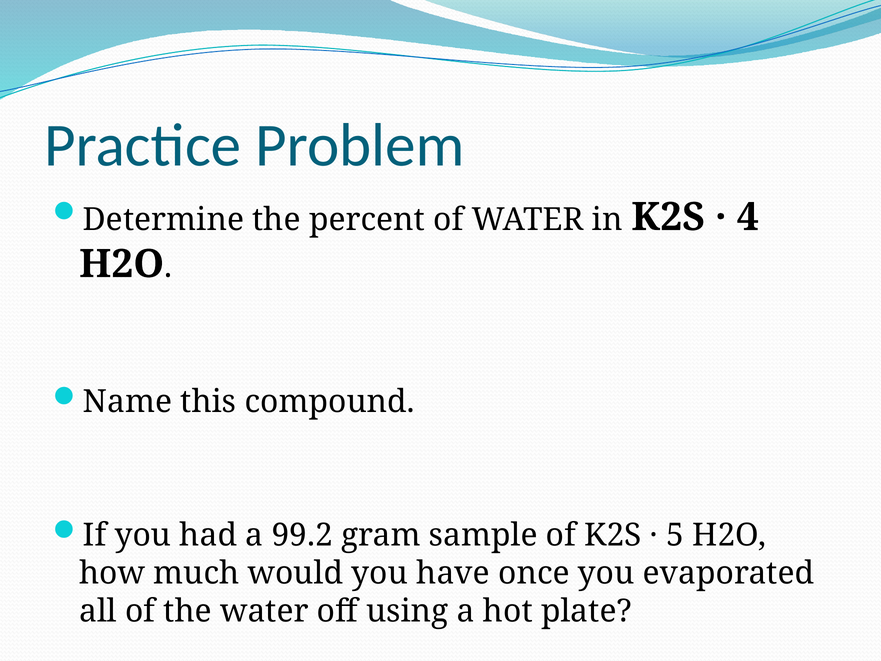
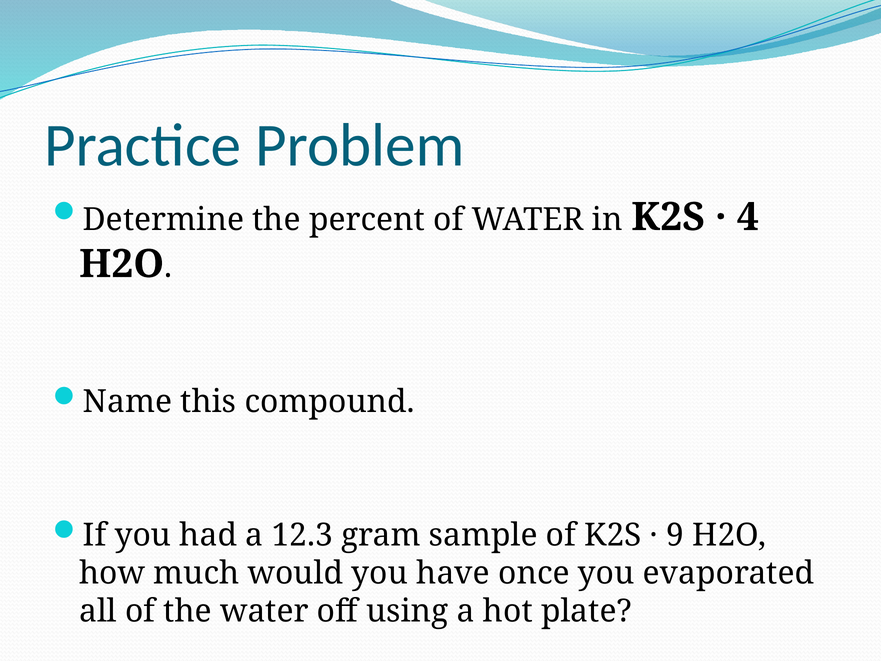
99.2: 99.2 -> 12.3
5: 5 -> 9
